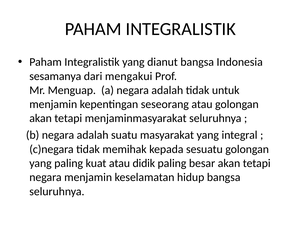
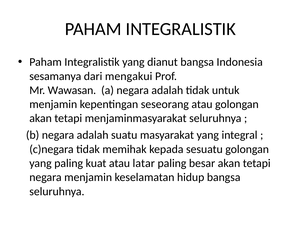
Menguap: Menguap -> Wawasan
didik: didik -> latar
